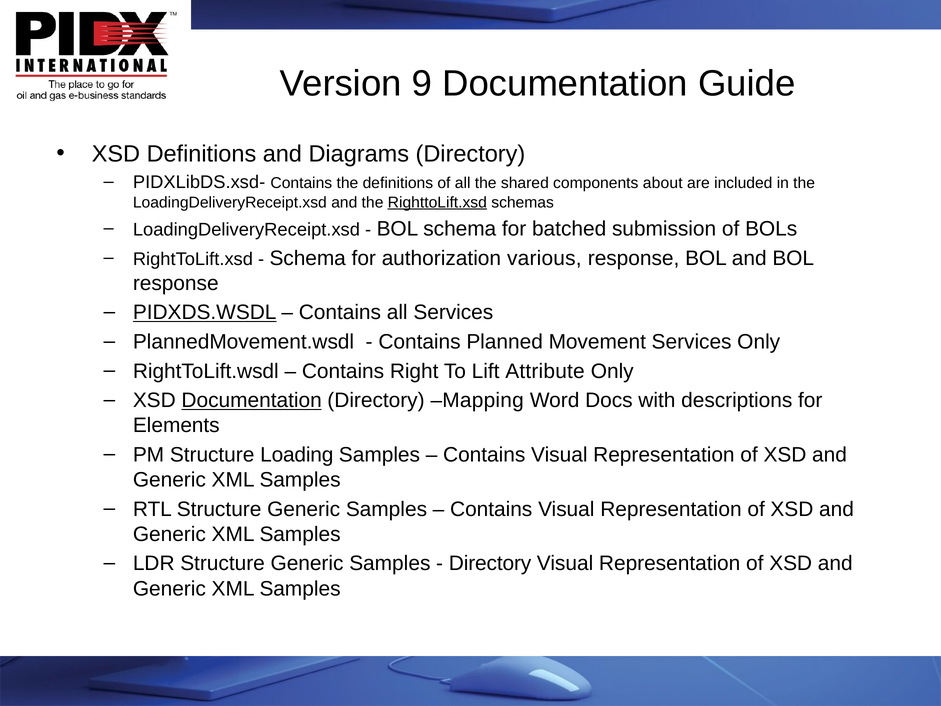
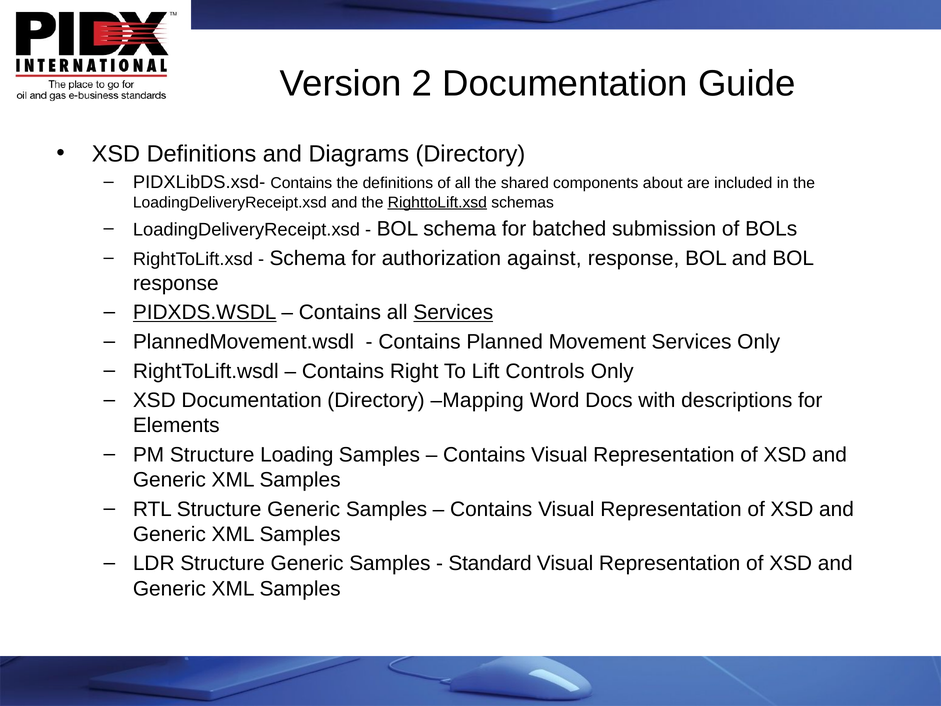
9: 9 -> 2
various: various -> against
Services at (453, 312) underline: none -> present
Attribute: Attribute -> Controls
Documentation at (252, 400) underline: present -> none
Directory at (490, 563): Directory -> Standard
